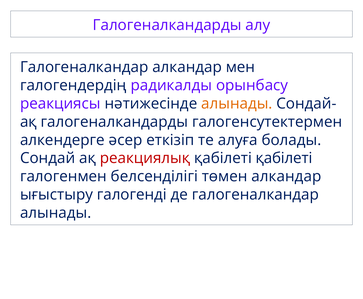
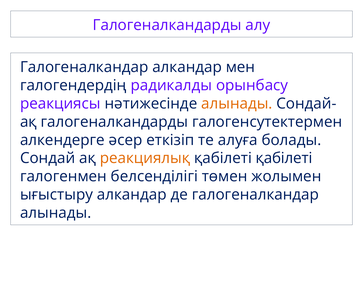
реакциялық colour: red -> orange
төмен алкандар: алкандар -> жолымен
ығыстыру галогенді: галогенді -> алкандар
